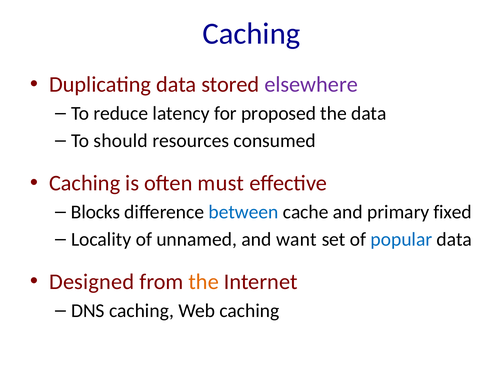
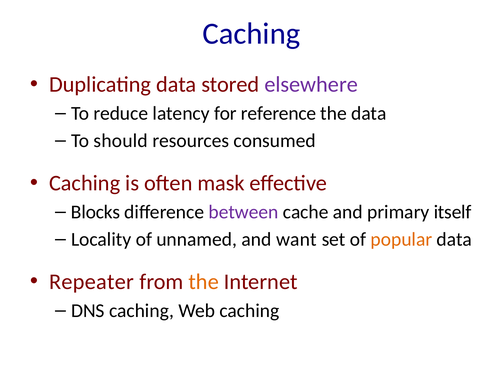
proposed: proposed -> reference
must: must -> mask
between colour: blue -> purple
fixed: fixed -> itself
popular colour: blue -> orange
Designed: Designed -> Repeater
